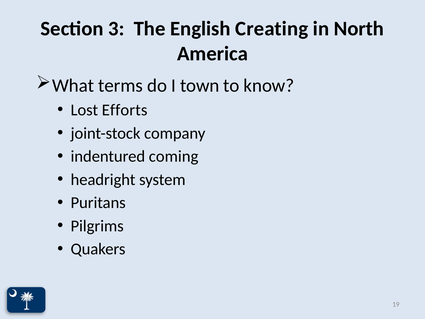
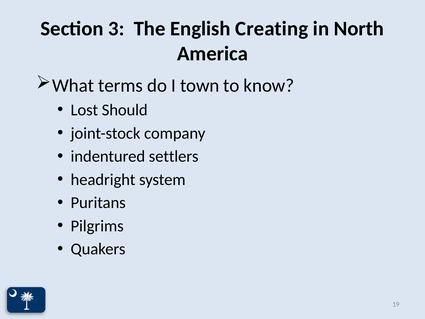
Efforts: Efforts -> Should
coming: coming -> settlers
